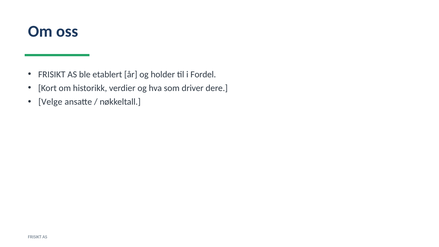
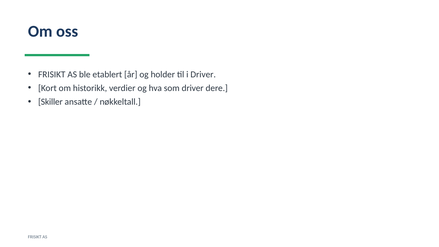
i Fordel: Fordel -> Driver
Velge: Velge -> Skiller
